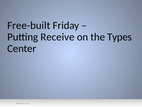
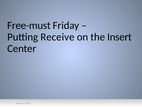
Free-built: Free-built -> Free-must
Types: Types -> Insert
